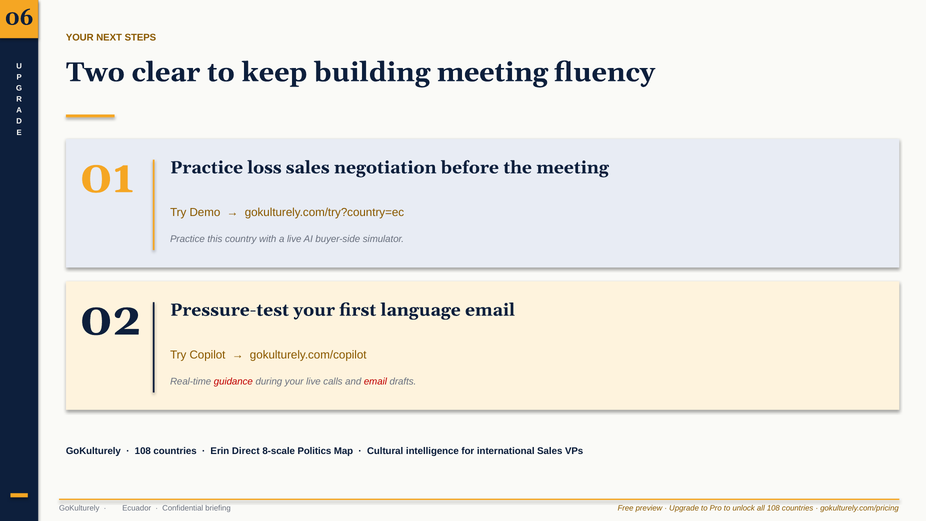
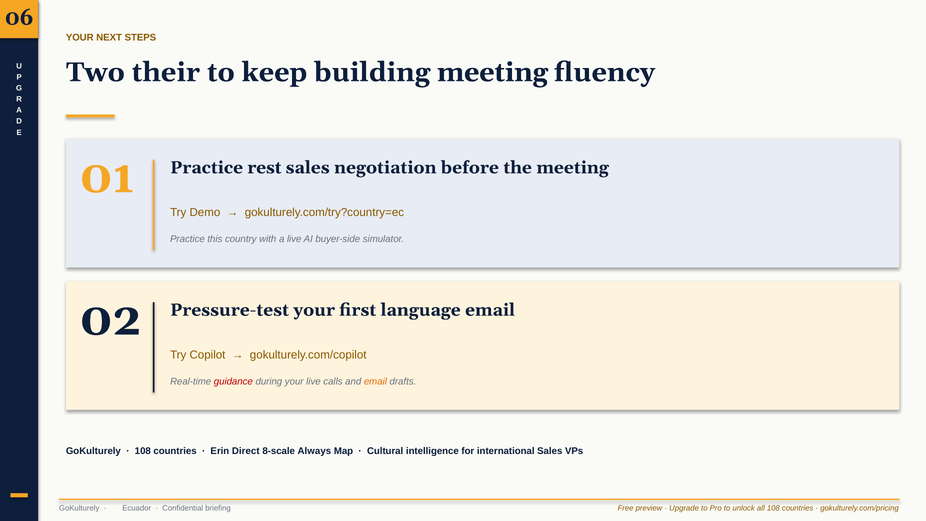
clear: clear -> their
loss: loss -> rest
email at (375, 381) colour: red -> orange
Politics: Politics -> Always
